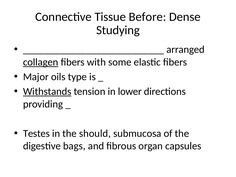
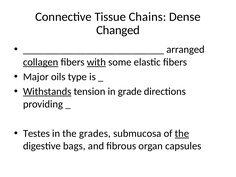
Before: Before -> Chains
Studying: Studying -> Changed
with underline: none -> present
lower: lower -> grade
should: should -> grades
the at (182, 133) underline: none -> present
